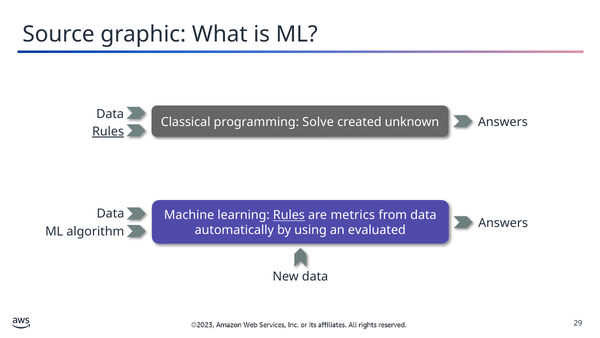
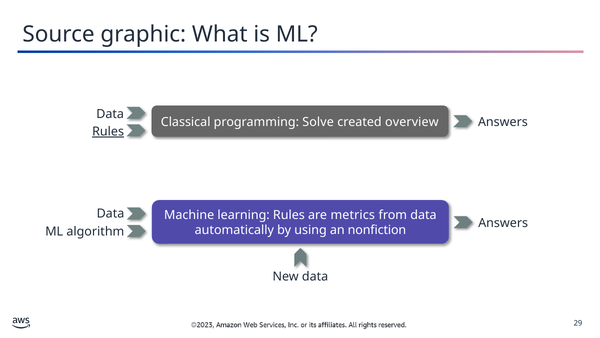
unknown: unknown -> overview
Rules at (289, 215) underline: present -> none
evaluated: evaluated -> nonfiction
